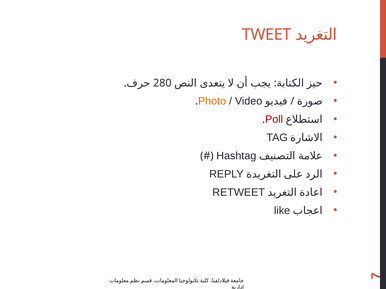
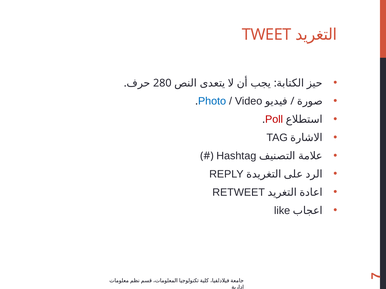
Photo colour: orange -> blue
